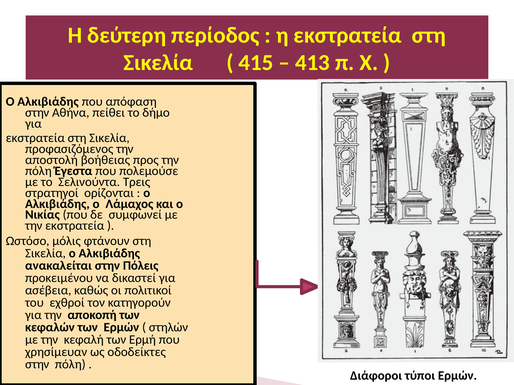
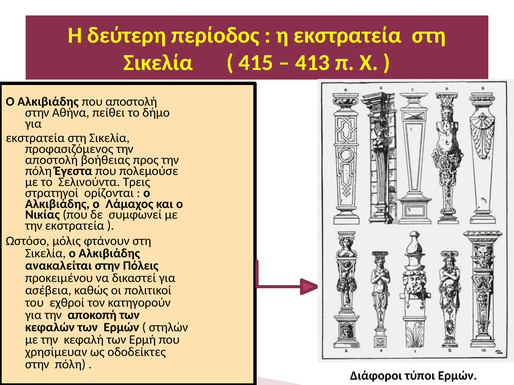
που απόφαση: απόφαση -> αποστολή
